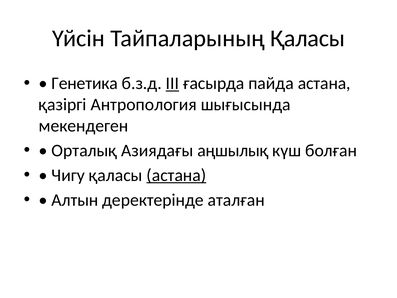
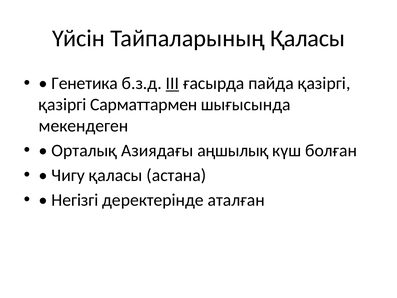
пайда астана: астана -> қазіргі
Антропология: Антропология -> Сарматтармен
астана at (176, 175) underline: present -> none
Алтын: Алтын -> Негізгі
